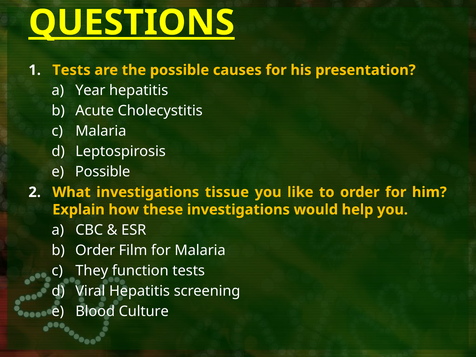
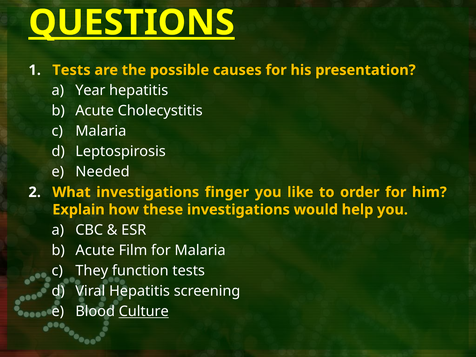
Possible at (103, 172): Possible -> Needed
tissue: tissue -> finger
Order at (95, 250): Order -> Acute
Culture underline: none -> present
